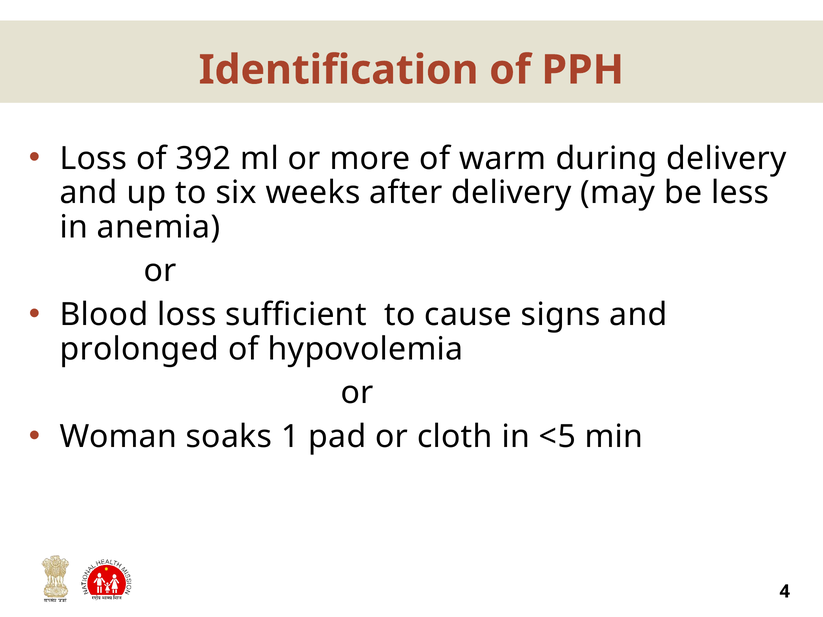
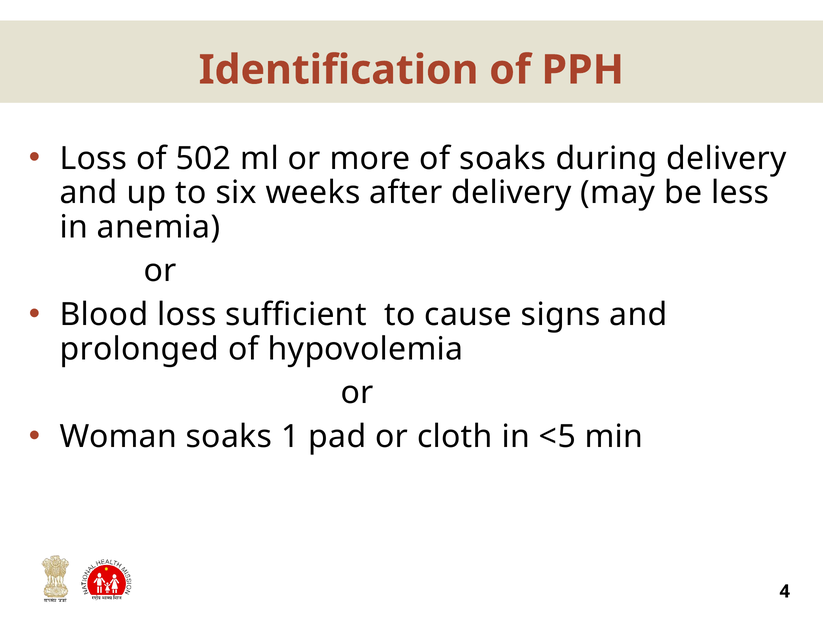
392: 392 -> 502
of warm: warm -> soaks
